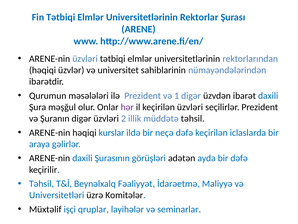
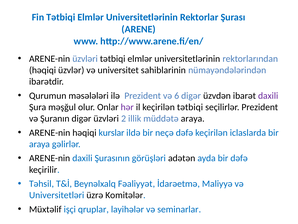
1: 1 -> 6
daxili at (268, 95) colour: blue -> purple
keçirilən üzvləri: üzvləri -> tətbiqi
müddətə təhsil: təhsil -> araya
